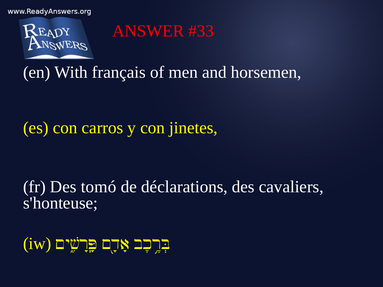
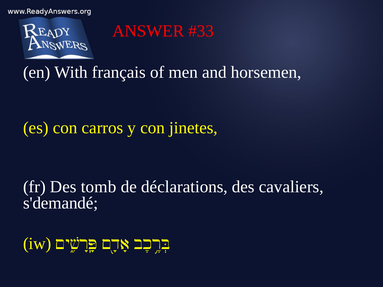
tomó: tomó -> tomb
s'honteuse: s'honteuse -> s'demandé
